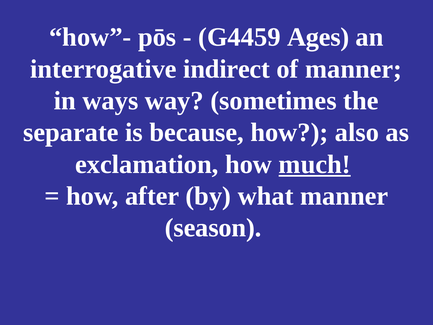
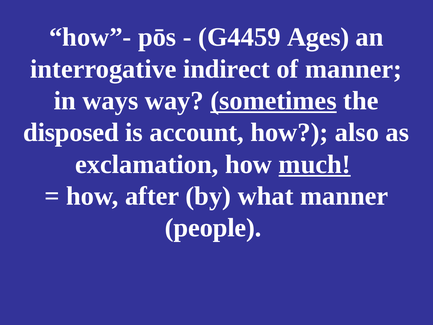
sometimes underline: none -> present
separate: separate -> disposed
because: because -> account
season: season -> people
